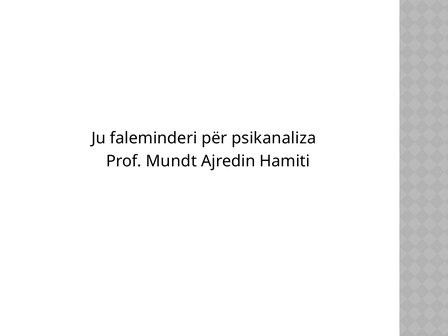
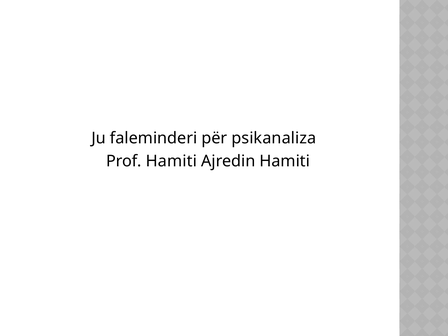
Prof Mundt: Mundt -> Hamiti
